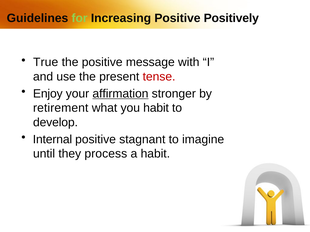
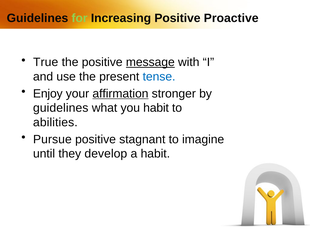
Positively: Positively -> Proactive
message underline: none -> present
tense colour: red -> blue
retirement at (61, 108): retirement -> guidelines
develop: develop -> abilities
Internal: Internal -> Pursue
process: process -> develop
